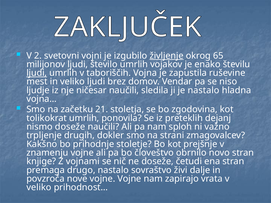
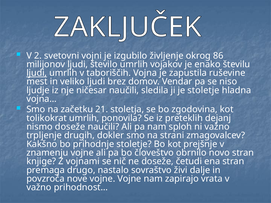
življenje underline: present -> none
65: 65 -> 86
je nastalo: nastalo -> stoletje
veliko at (39, 188): veliko -> važno
